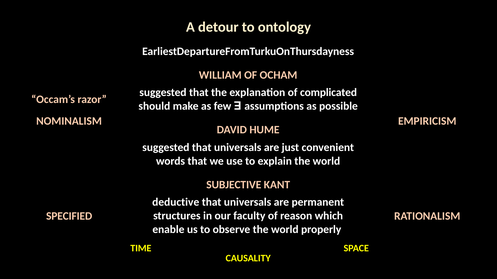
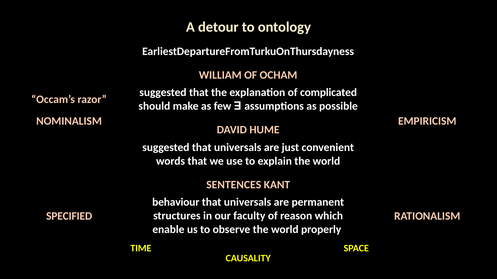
SUBJECTIVE: SUBJECTIVE -> SENTENCES
deductive: deductive -> behaviour
